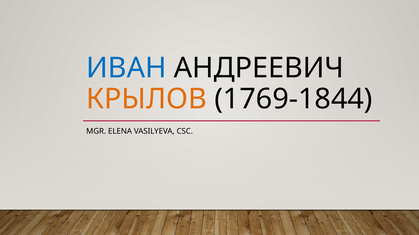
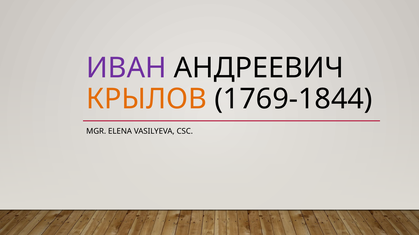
ИВАН colour: blue -> purple
